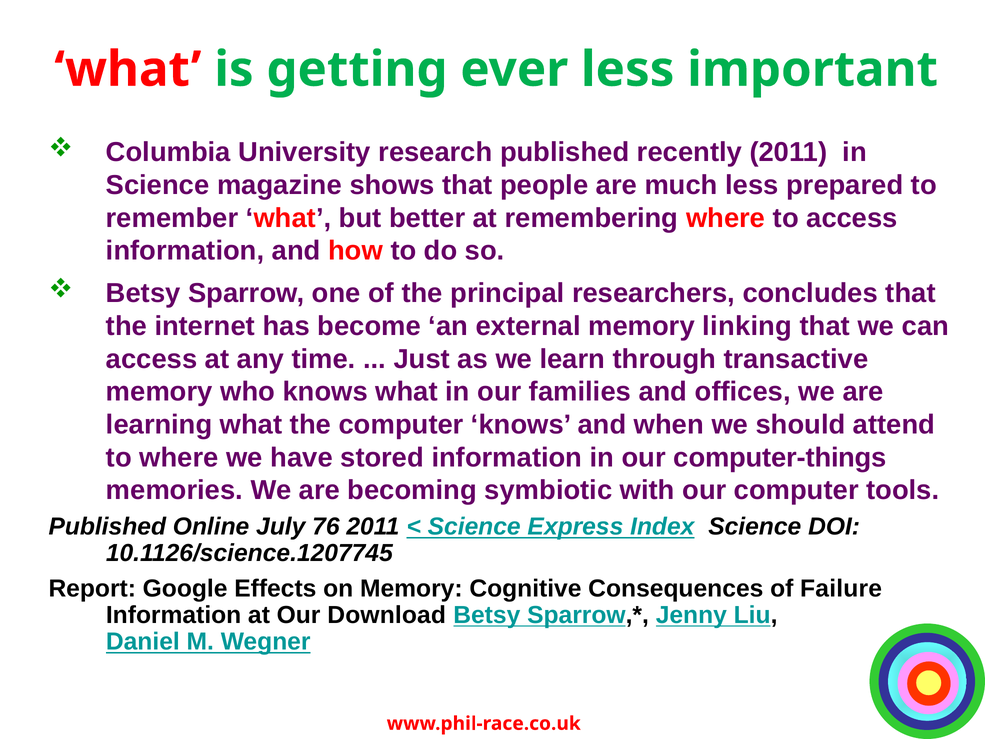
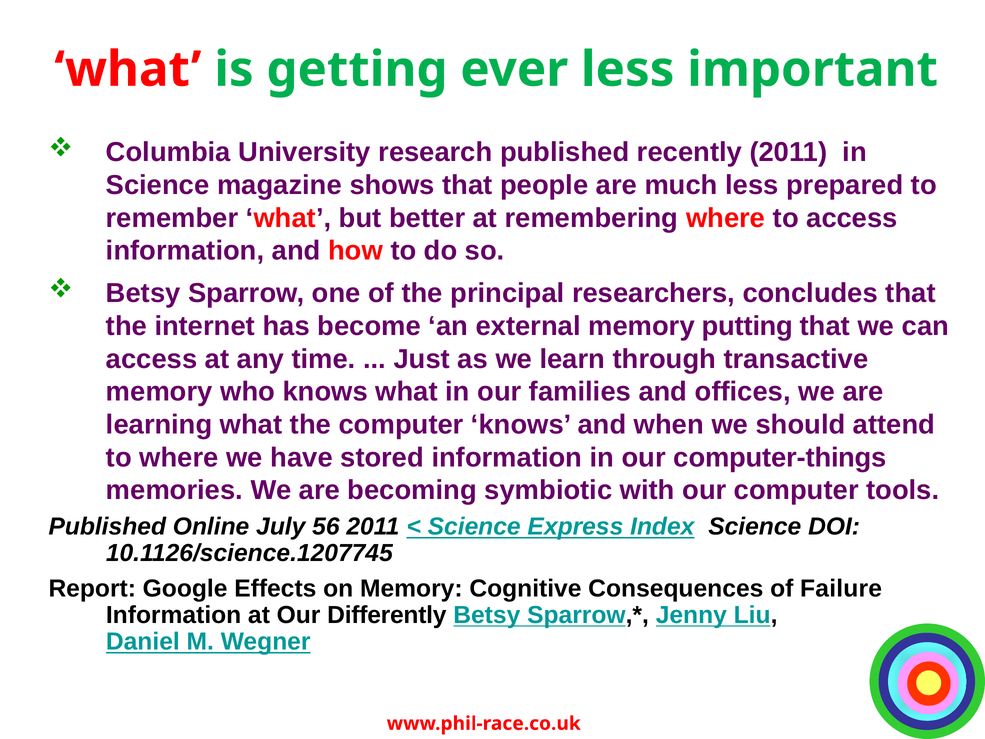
linking: linking -> putting
76: 76 -> 56
Download: Download -> Differently
